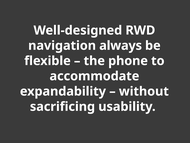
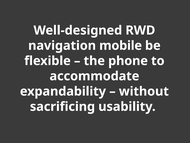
always: always -> mobile
